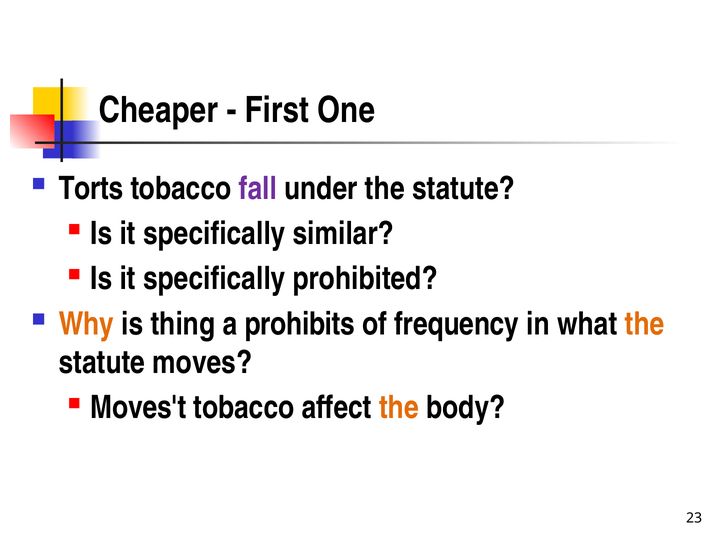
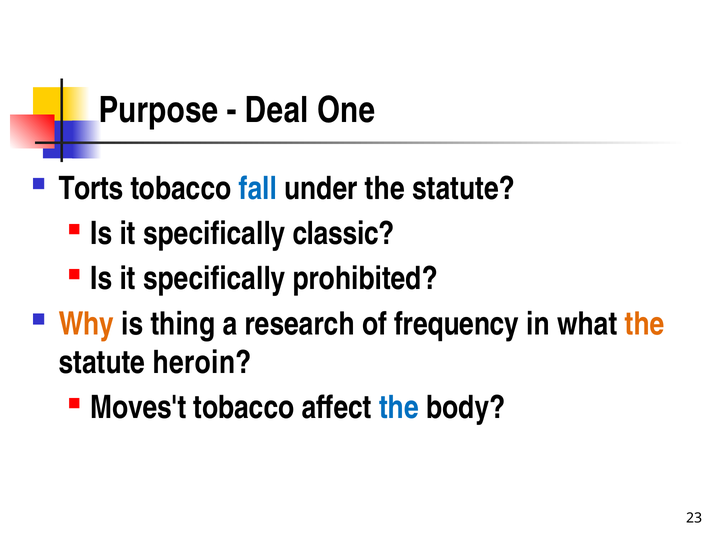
Cheaper: Cheaper -> Purpose
First: First -> Deal
fall colour: purple -> blue
similar: similar -> classic
prohibits: prohibits -> research
moves: moves -> heroin
the at (399, 408) colour: orange -> blue
